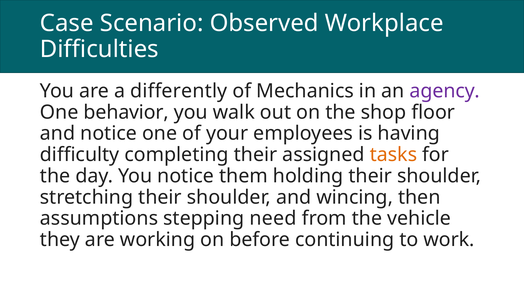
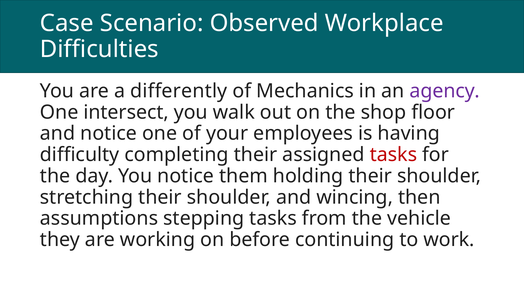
behavior: behavior -> intersect
tasks at (393, 155) colour: orange -> red
stepping need: need -> tasks
